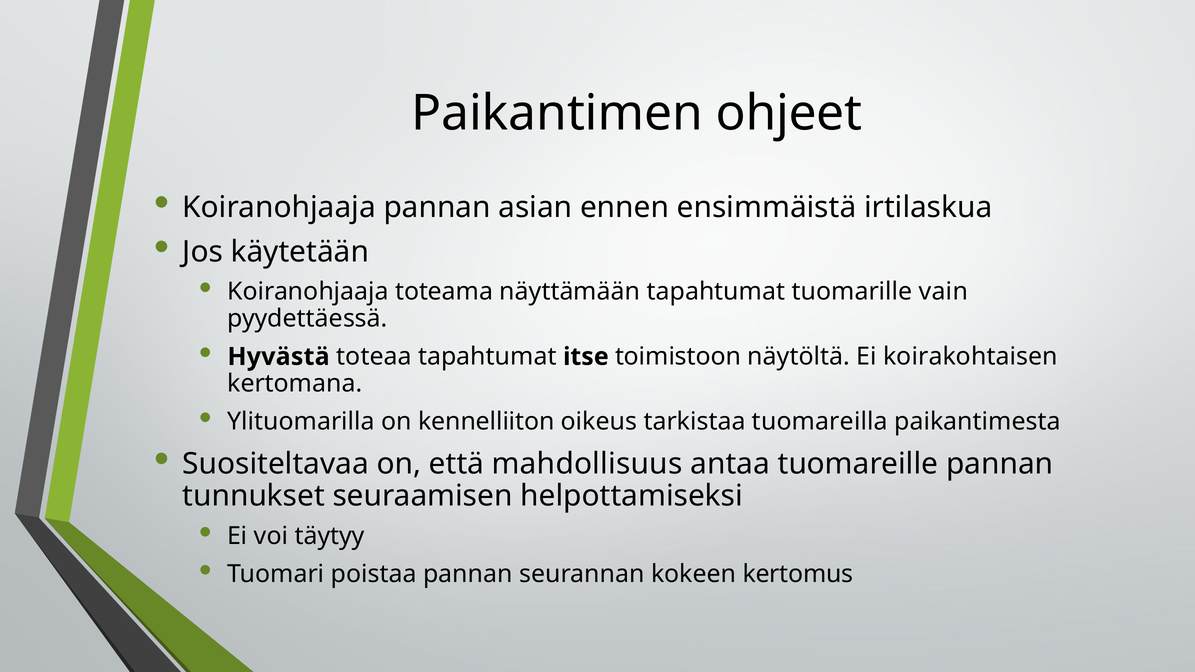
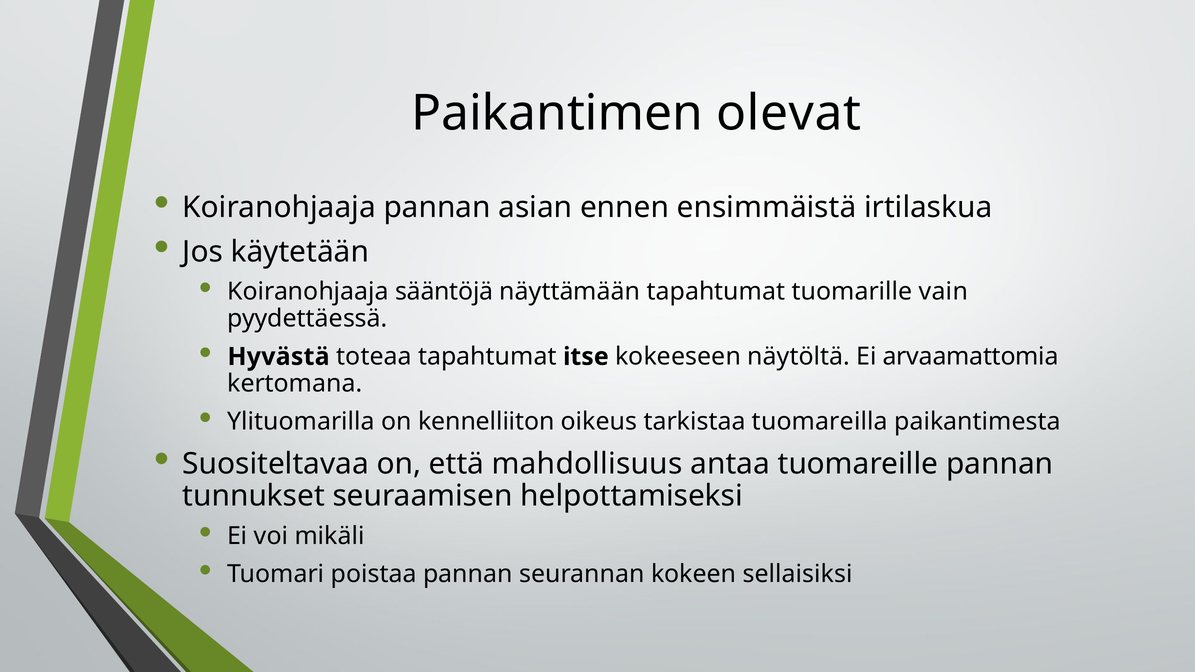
ohjeet: ohjeet -> olevat
toteama: toteama -> sääntöjä
toimistoon: toimistoon -> kokeeseen
koirakohtaisen: koirakohtaisen -> arvaamattomia
täytyy: täytyy -> mikäli
kertomus: kertomus -> sellaisiksi
